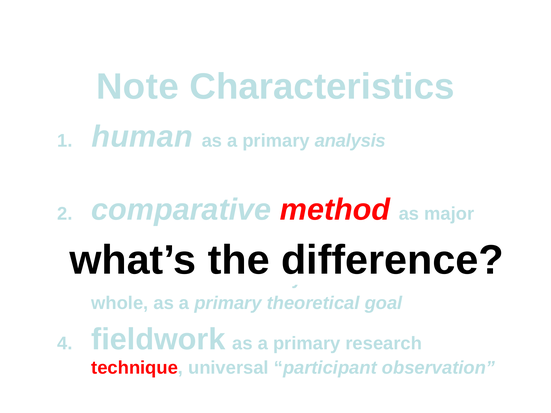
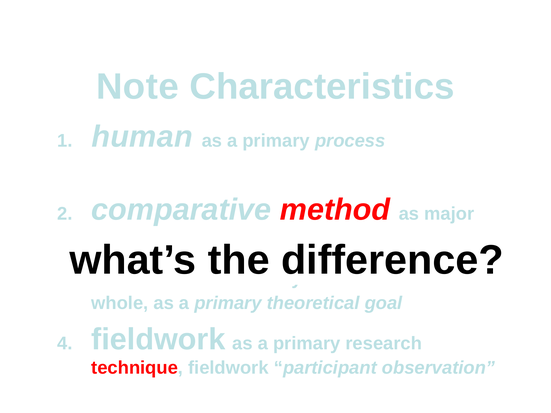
analysis: analysis -> process
technique universal: universal -> fieldwork
